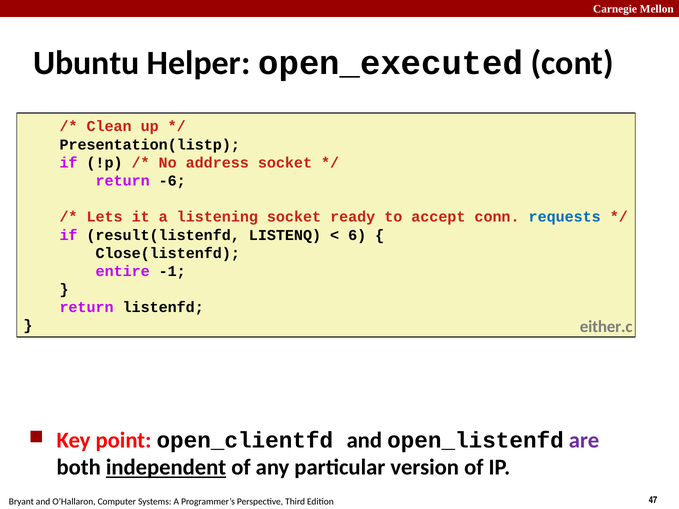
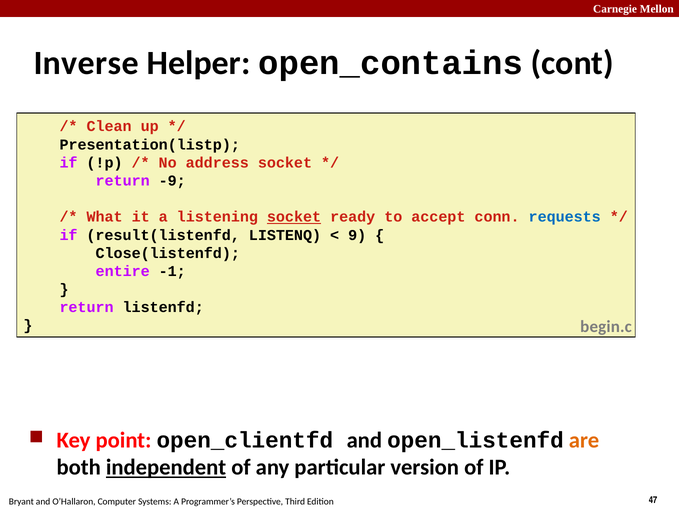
Ubuntu: Ubuntu -> Inverse
open_executed: open_executed -> open_contains
-6: -6 -> -9
Lets: Lets -> What
socket at (294, 217) underline: none -> present
6: 6 -> 9
either.c: either.c -> begin.c
are colour: purple -> orange
